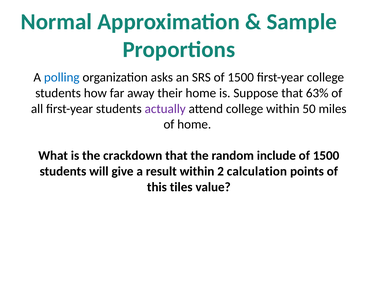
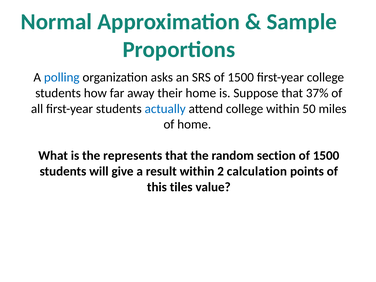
63%: 63% -> 37%
actually colour: purple -> blue
crackdown: crackdown -> represents
include: include -> section
